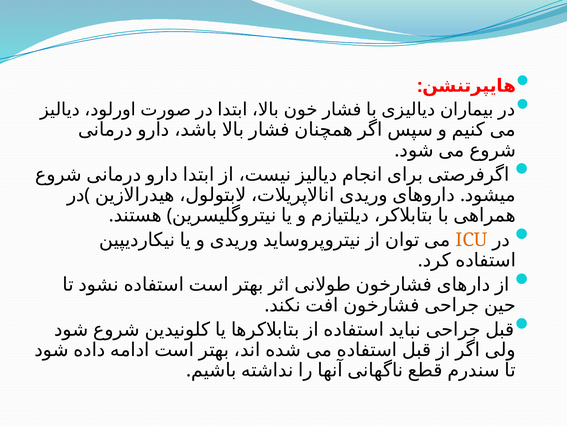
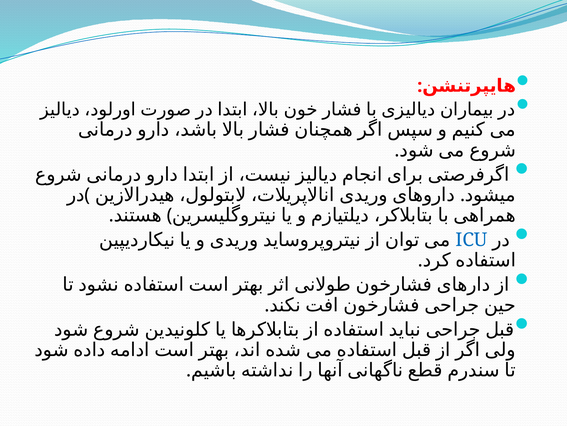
ICU colour: orange -> blue
